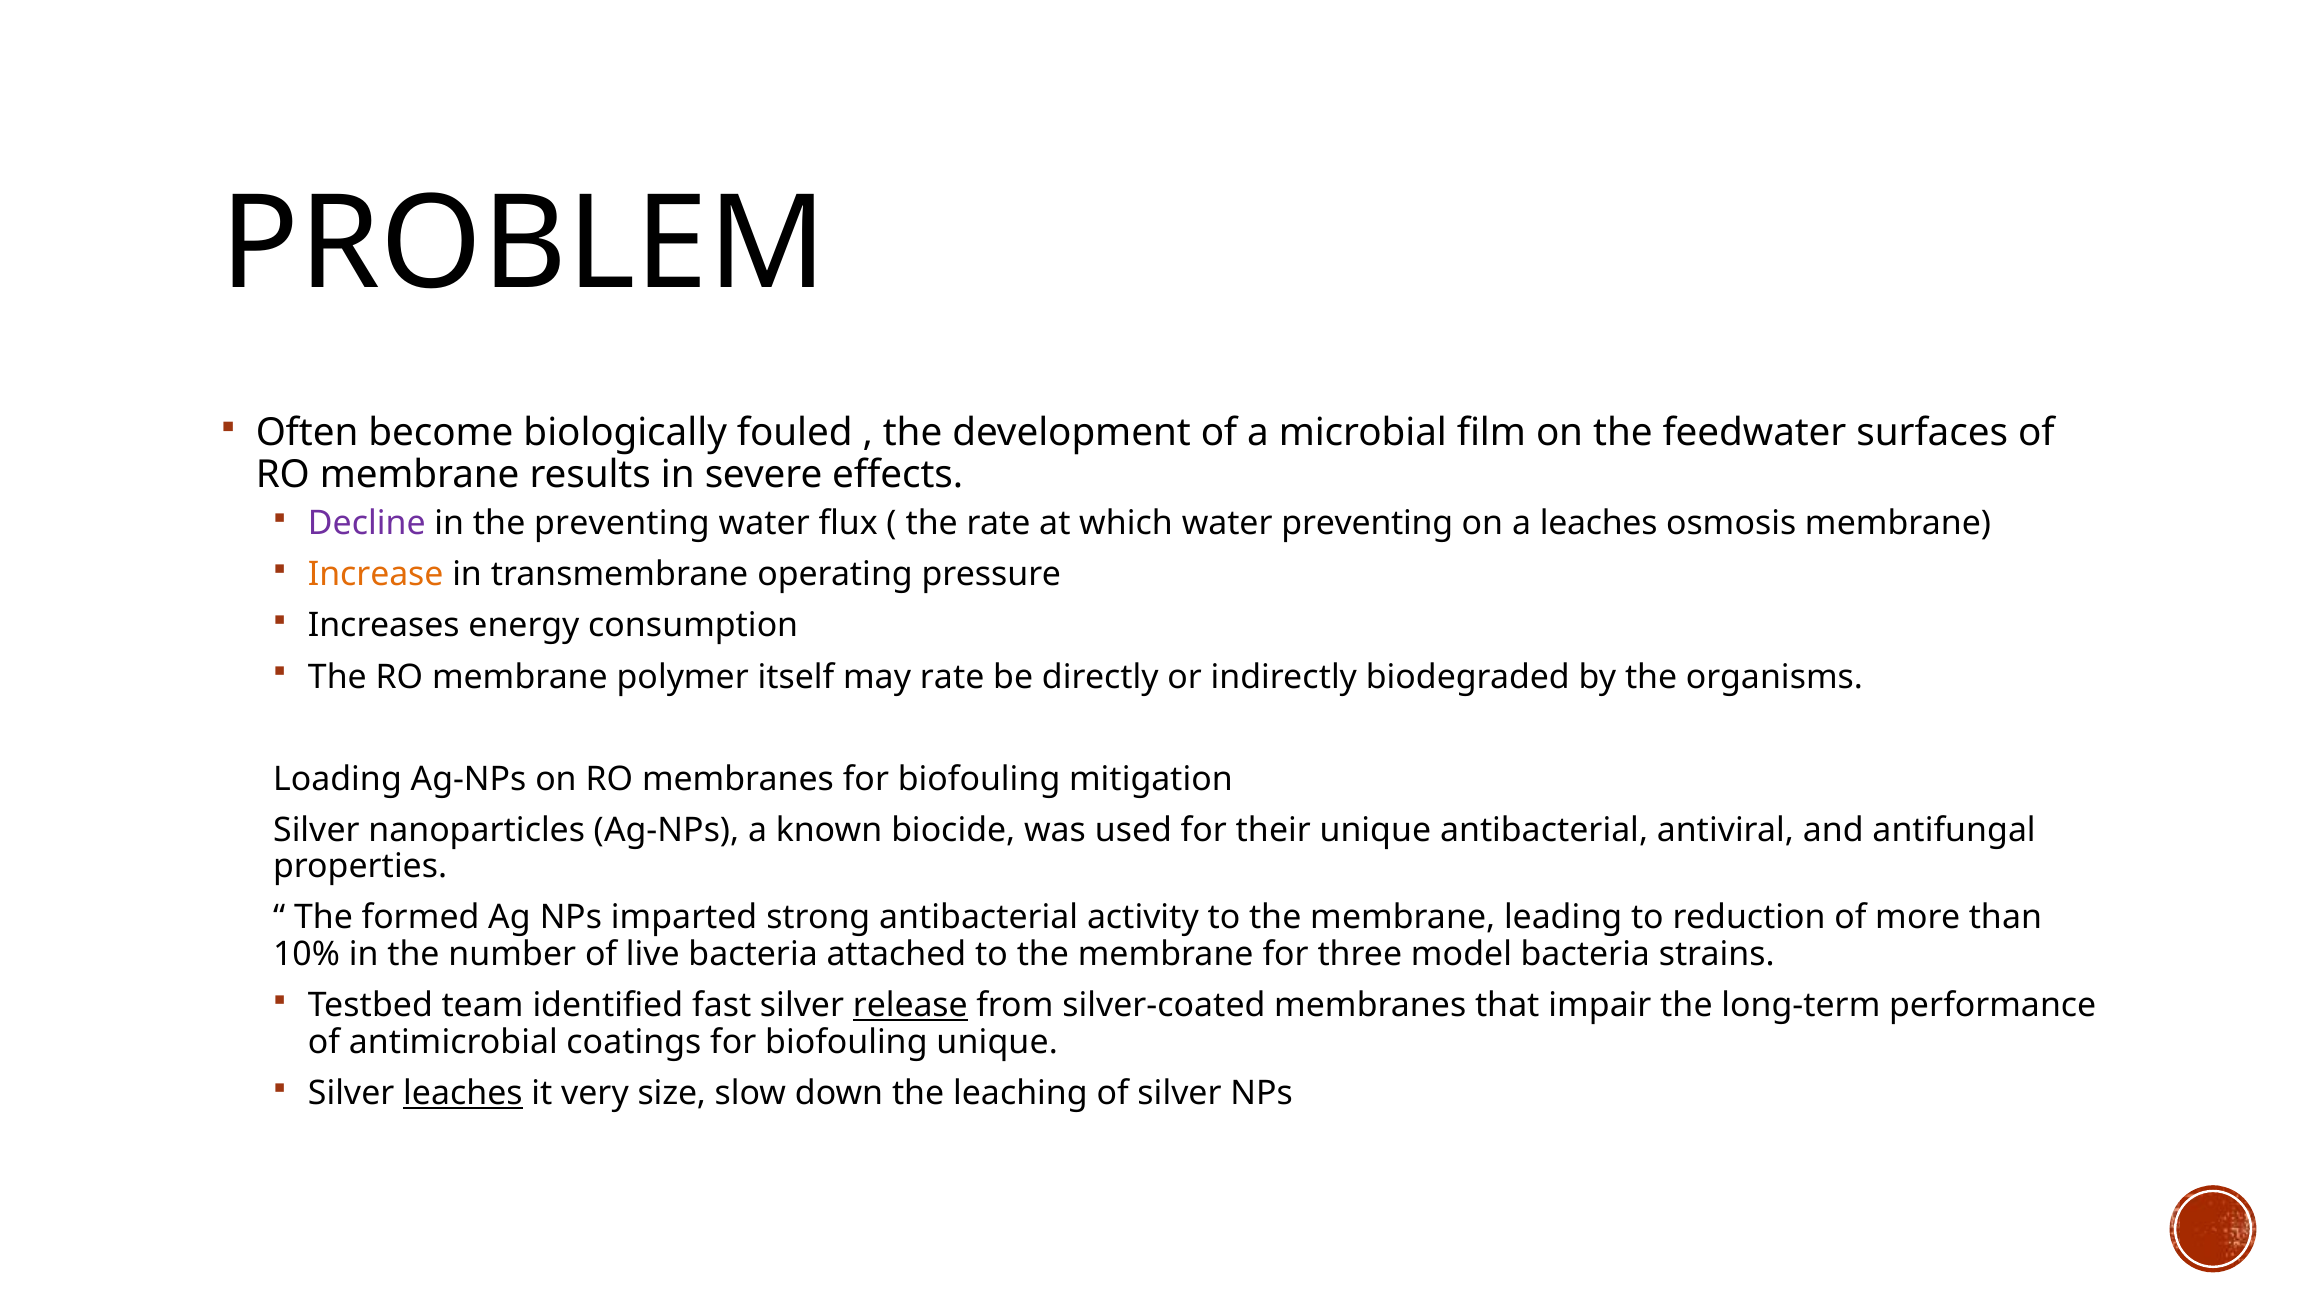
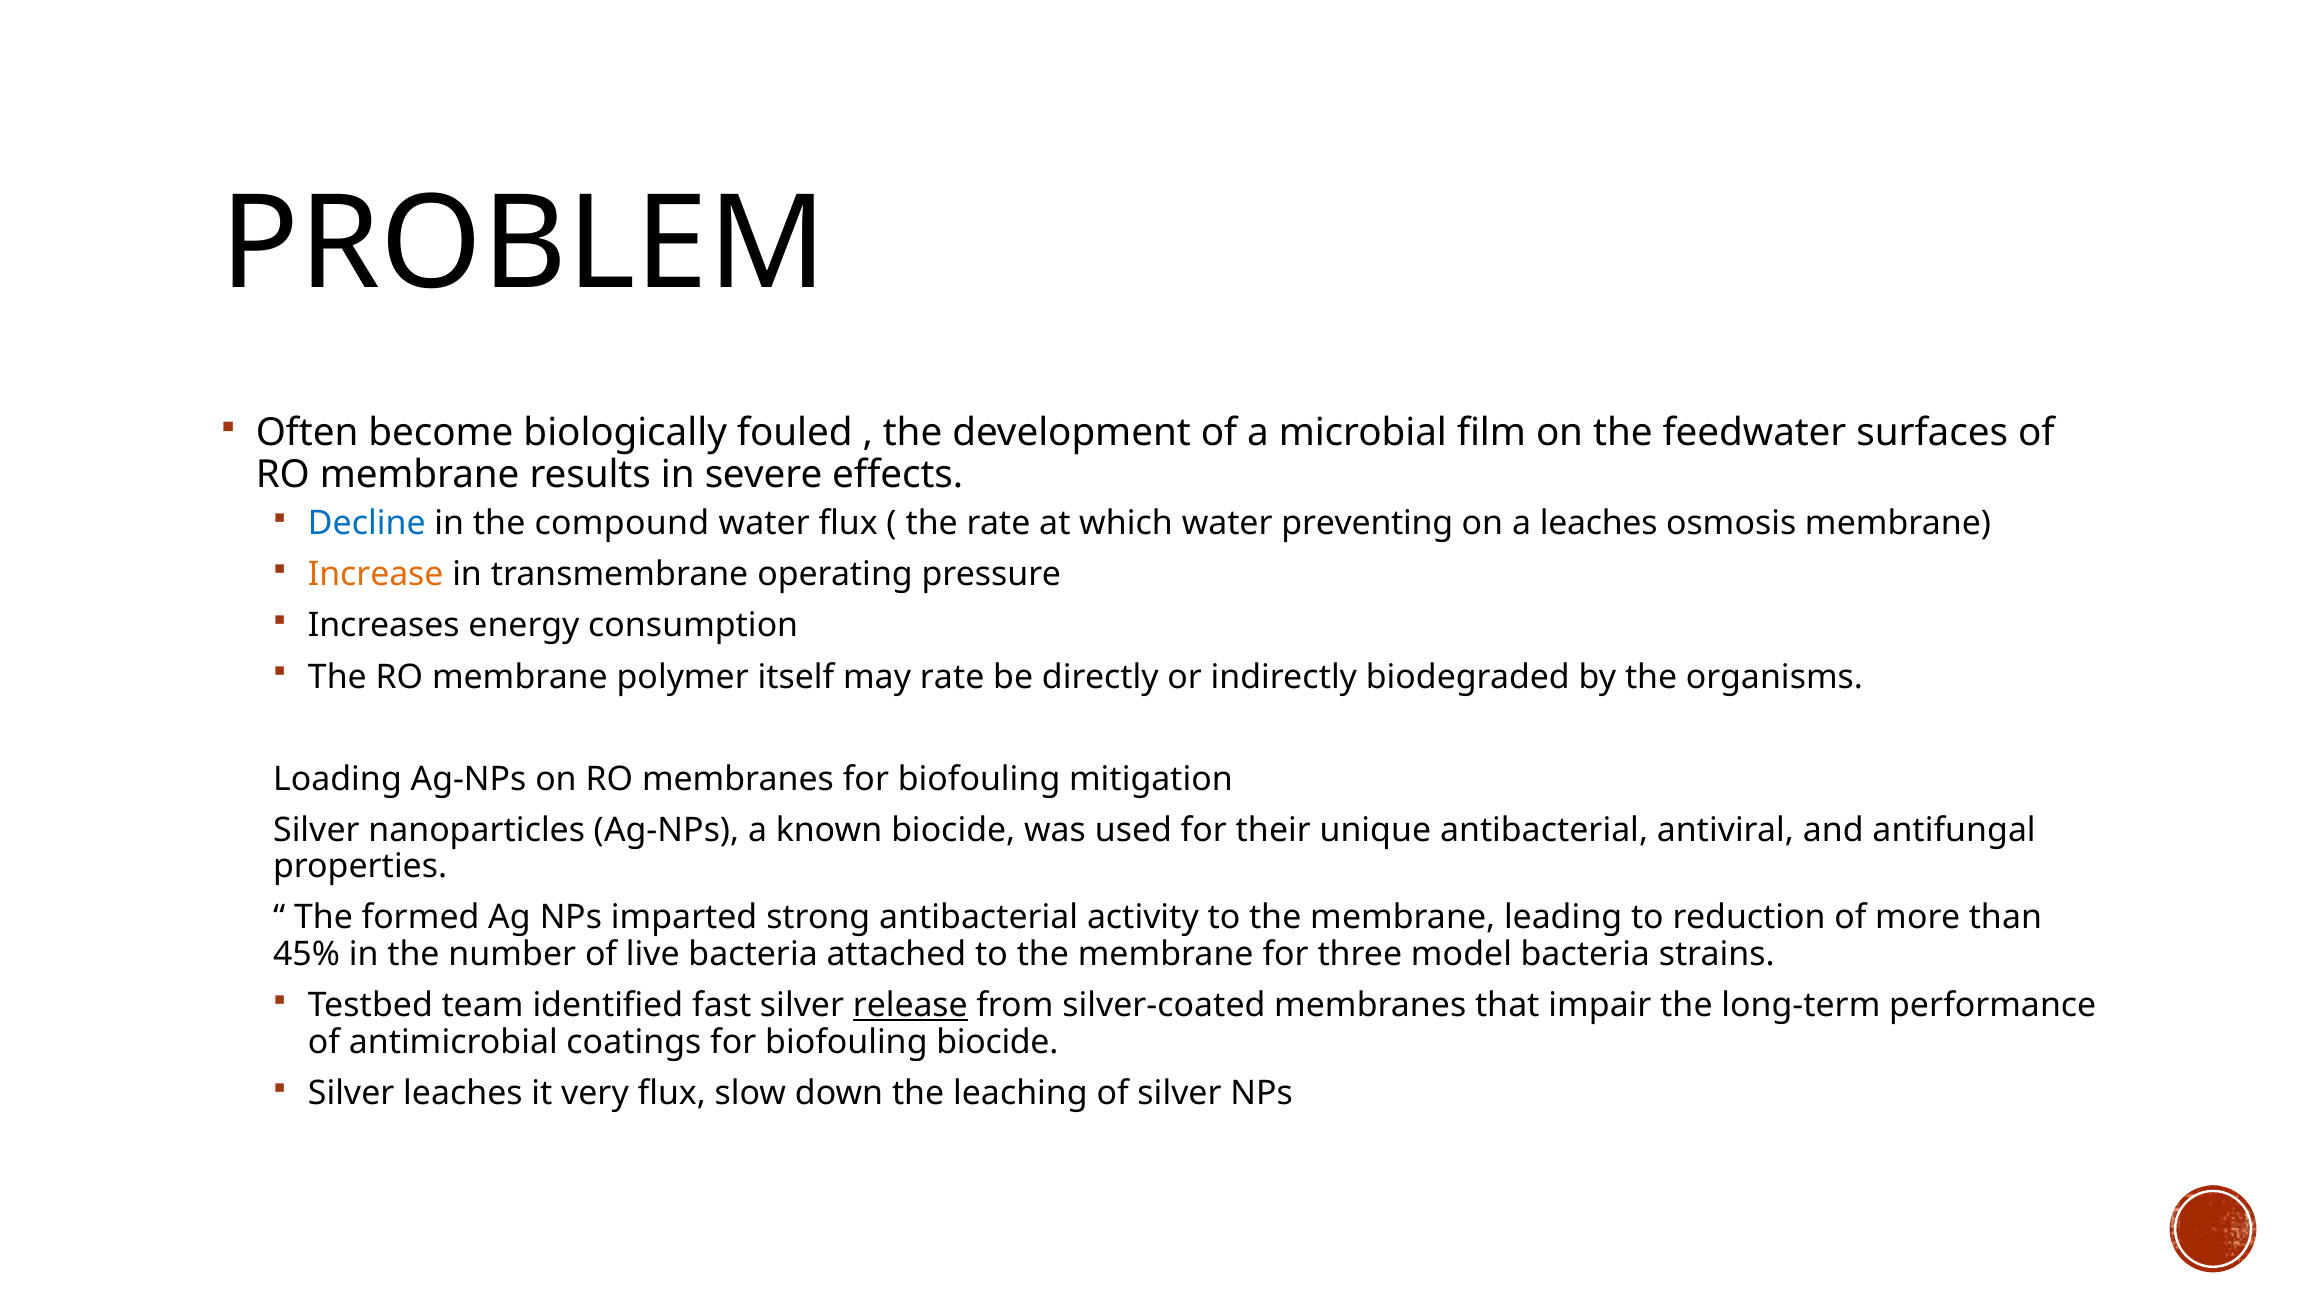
Decline colour: purple -> blue
the preventing: preventing -> compound
10%: 10% -> 45%
biofouling unique: unique -> biocide
leaches at (463, 1093) underline: present -> none
very size: size -> flux
